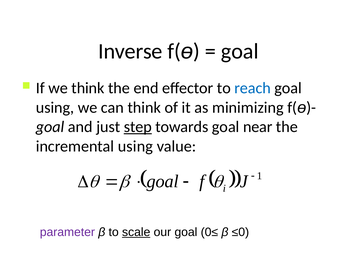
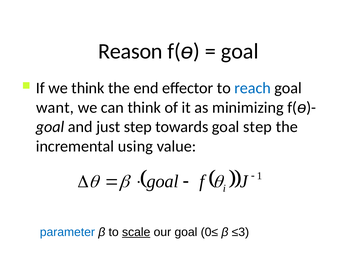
Inverse: Inverse -> Reason
using at (55, 108): using -> want
step at (138, 127) underline: present -> none
goal near: near -> step
parameter colour: purple -> blue
≤0: ≤0 -> ≤3
